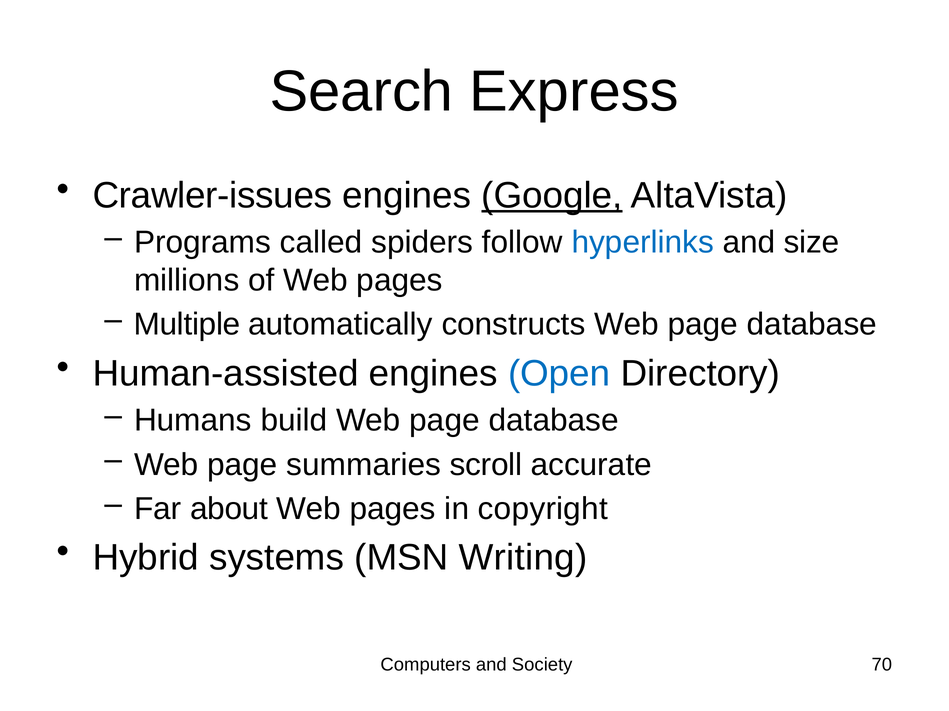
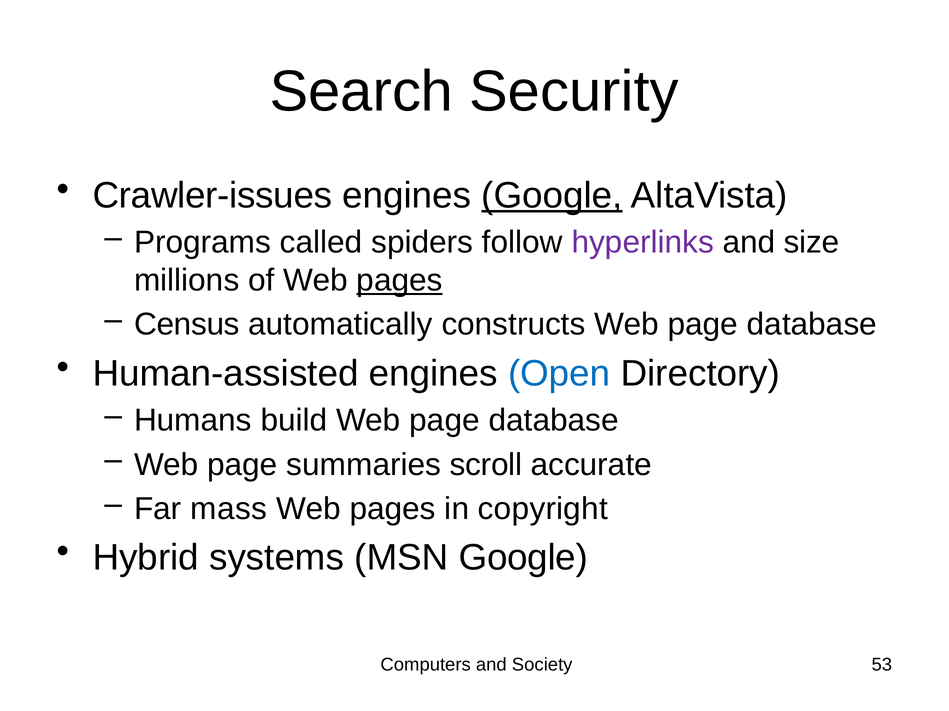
Express: Express -> Security
hyperlinks colour: blue -> purple
pages at (400, 281) underline: none -> present
Multiple: Multiple -> Census
about: about -> mass
MSN Writing: Writing -> Google
70: 70 -> 53
